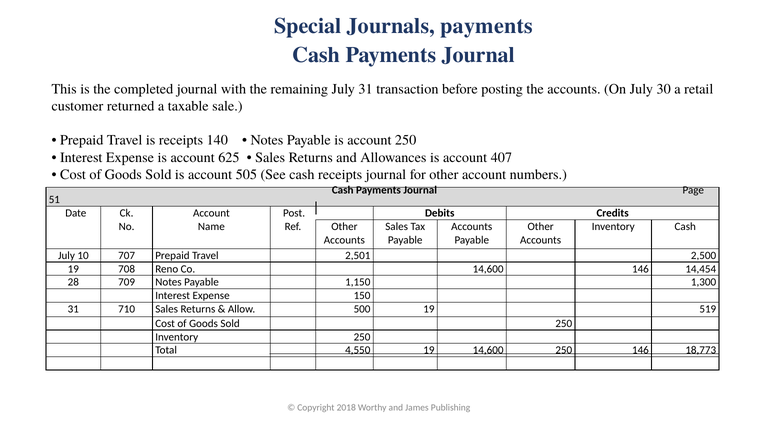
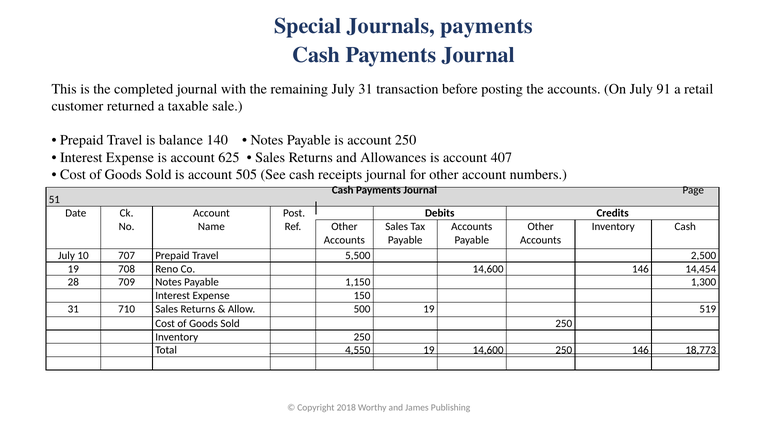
30: 30 -> 91
is receipts: receipts -> balance
2,501: 2,501 -> 5,500
